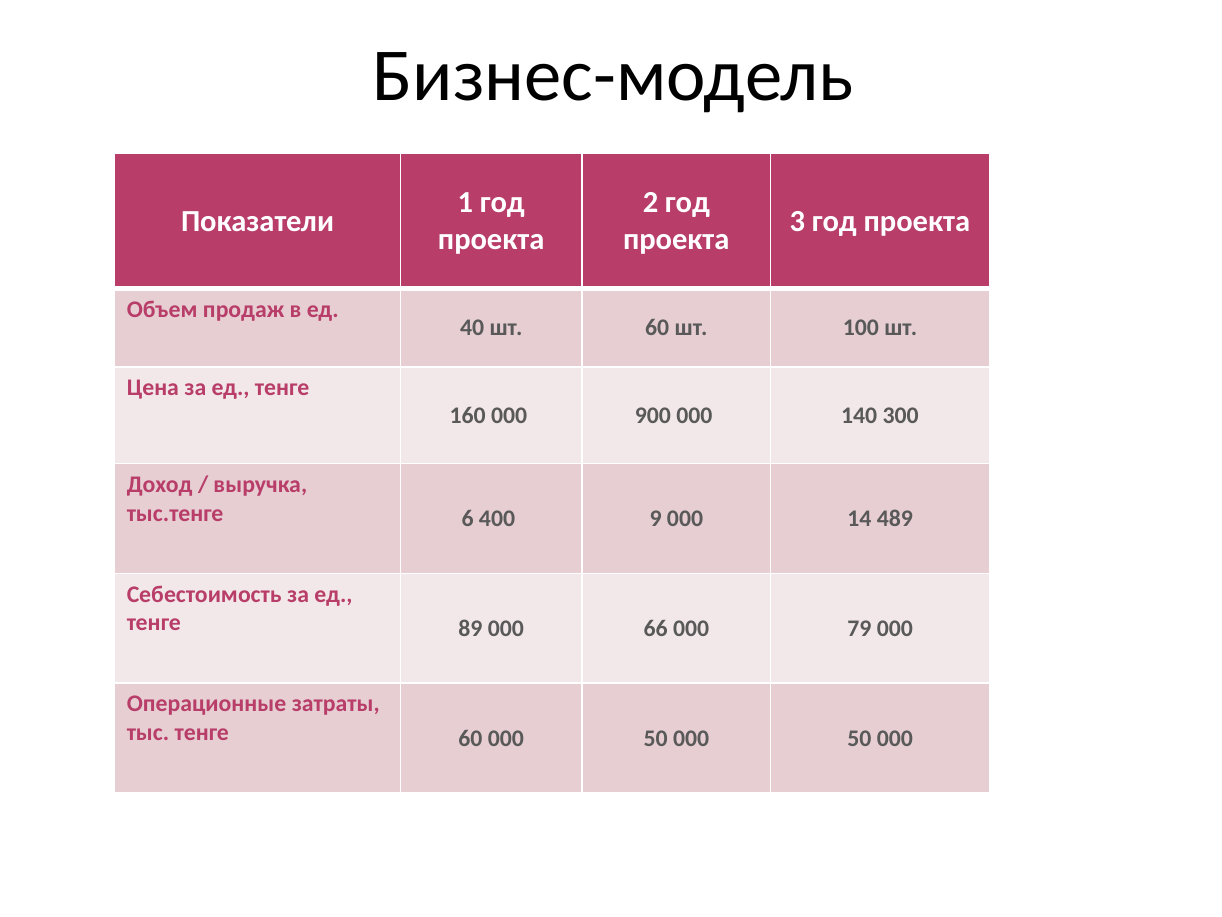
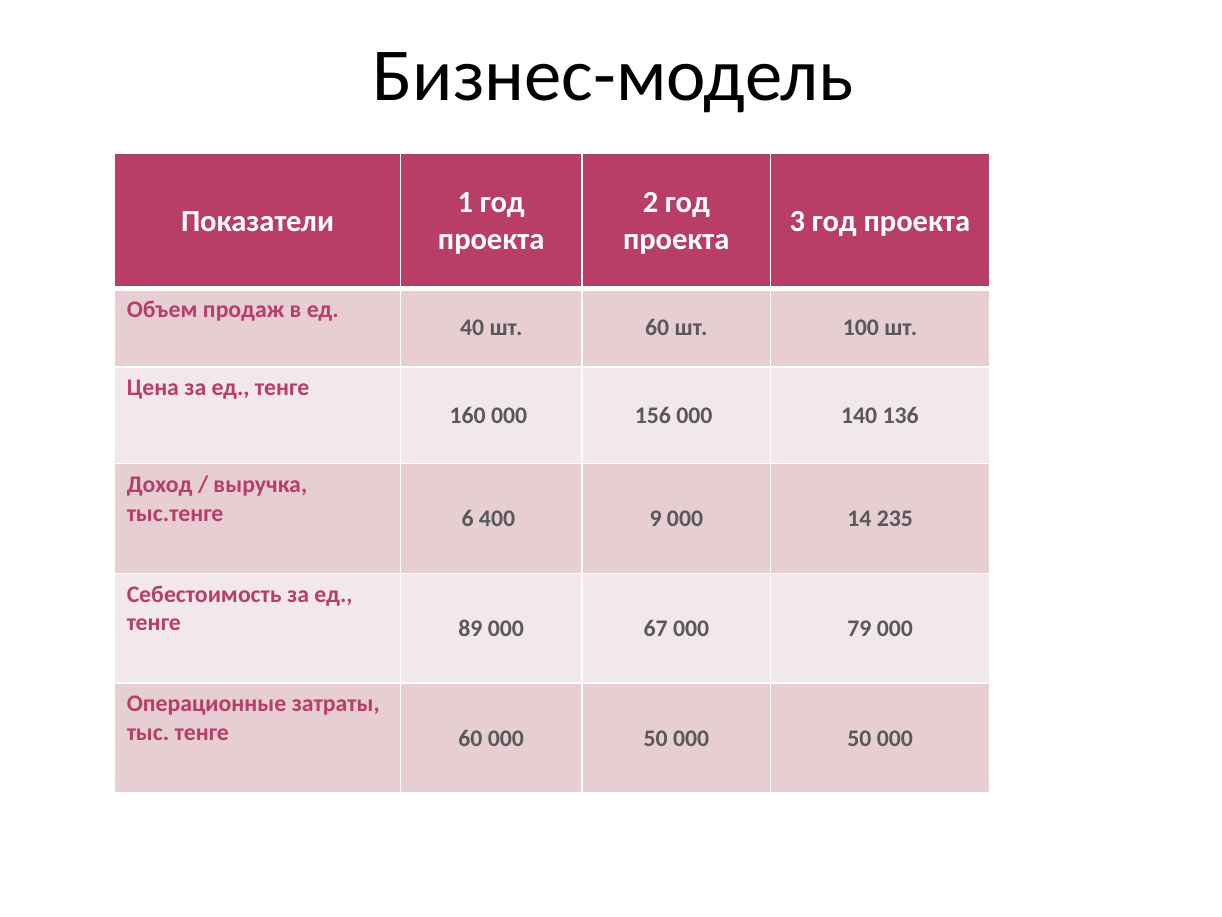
900: 900 -> 156
300: 300 -> 136
489: 489 -> 235
66: 66 -> 67
